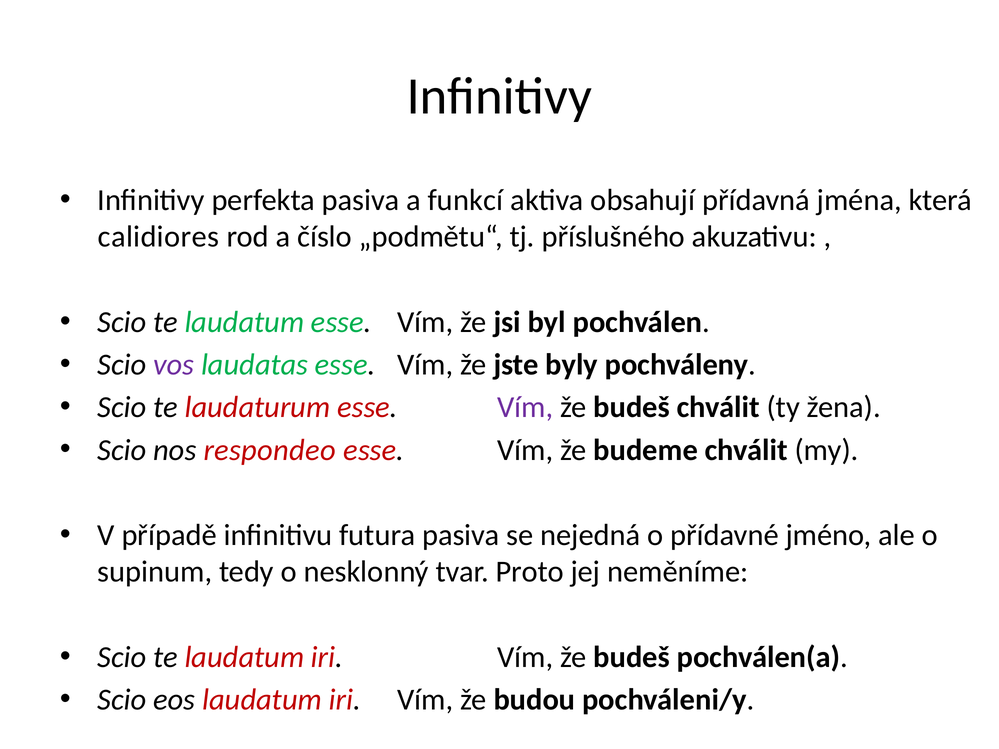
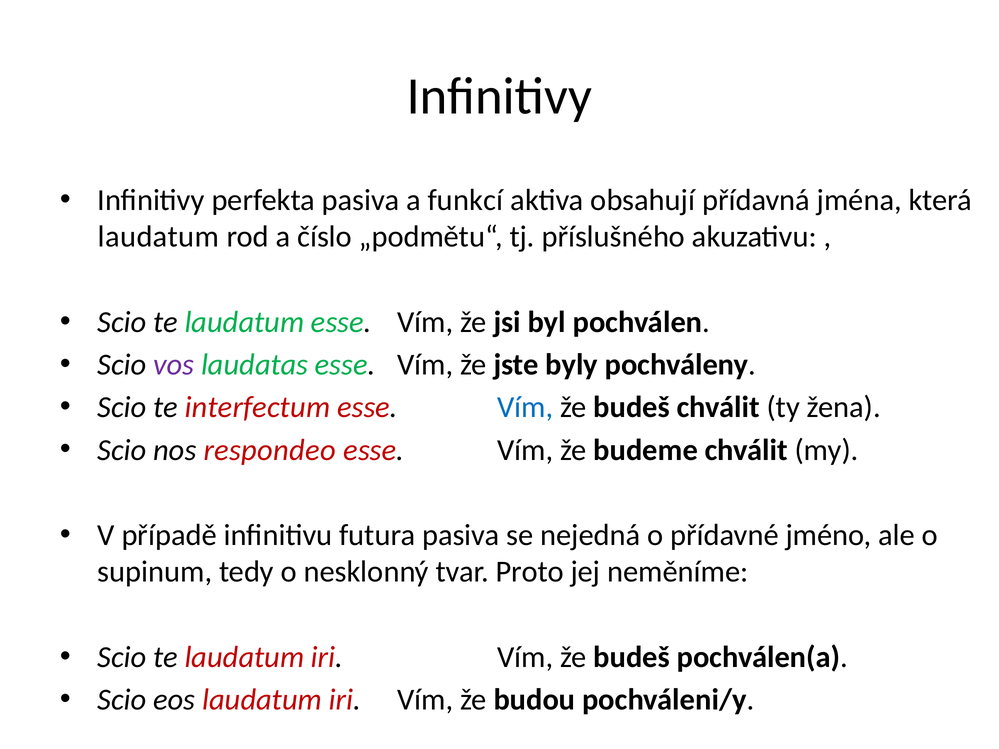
calidiores at (158, 237): calidiores -> laudatum
laudaturum: laudaturum -> interfectum
Vím at (525, 408) colour: purple -> blue
